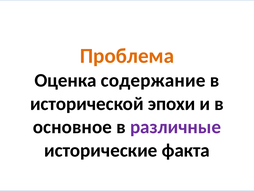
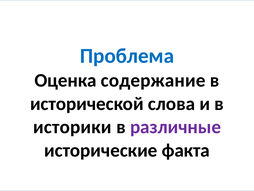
Проблема colour: orange -> blue
эпохи: эпохи -> слова
основное: основное -> историки
